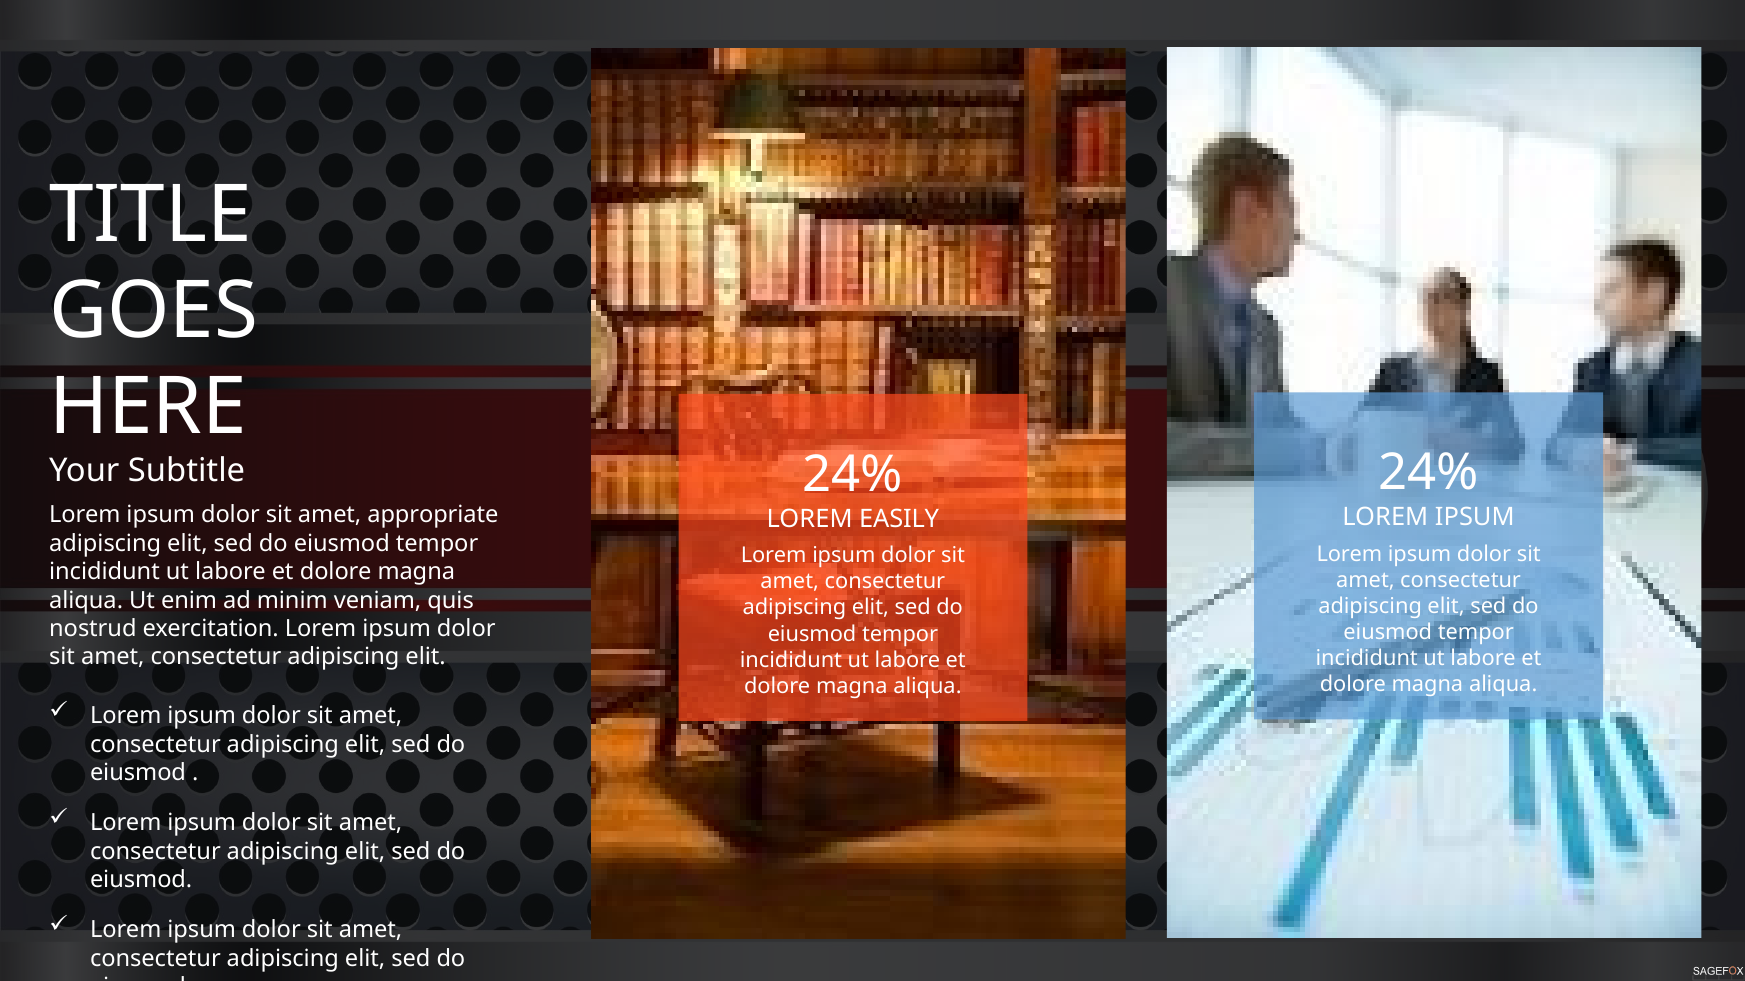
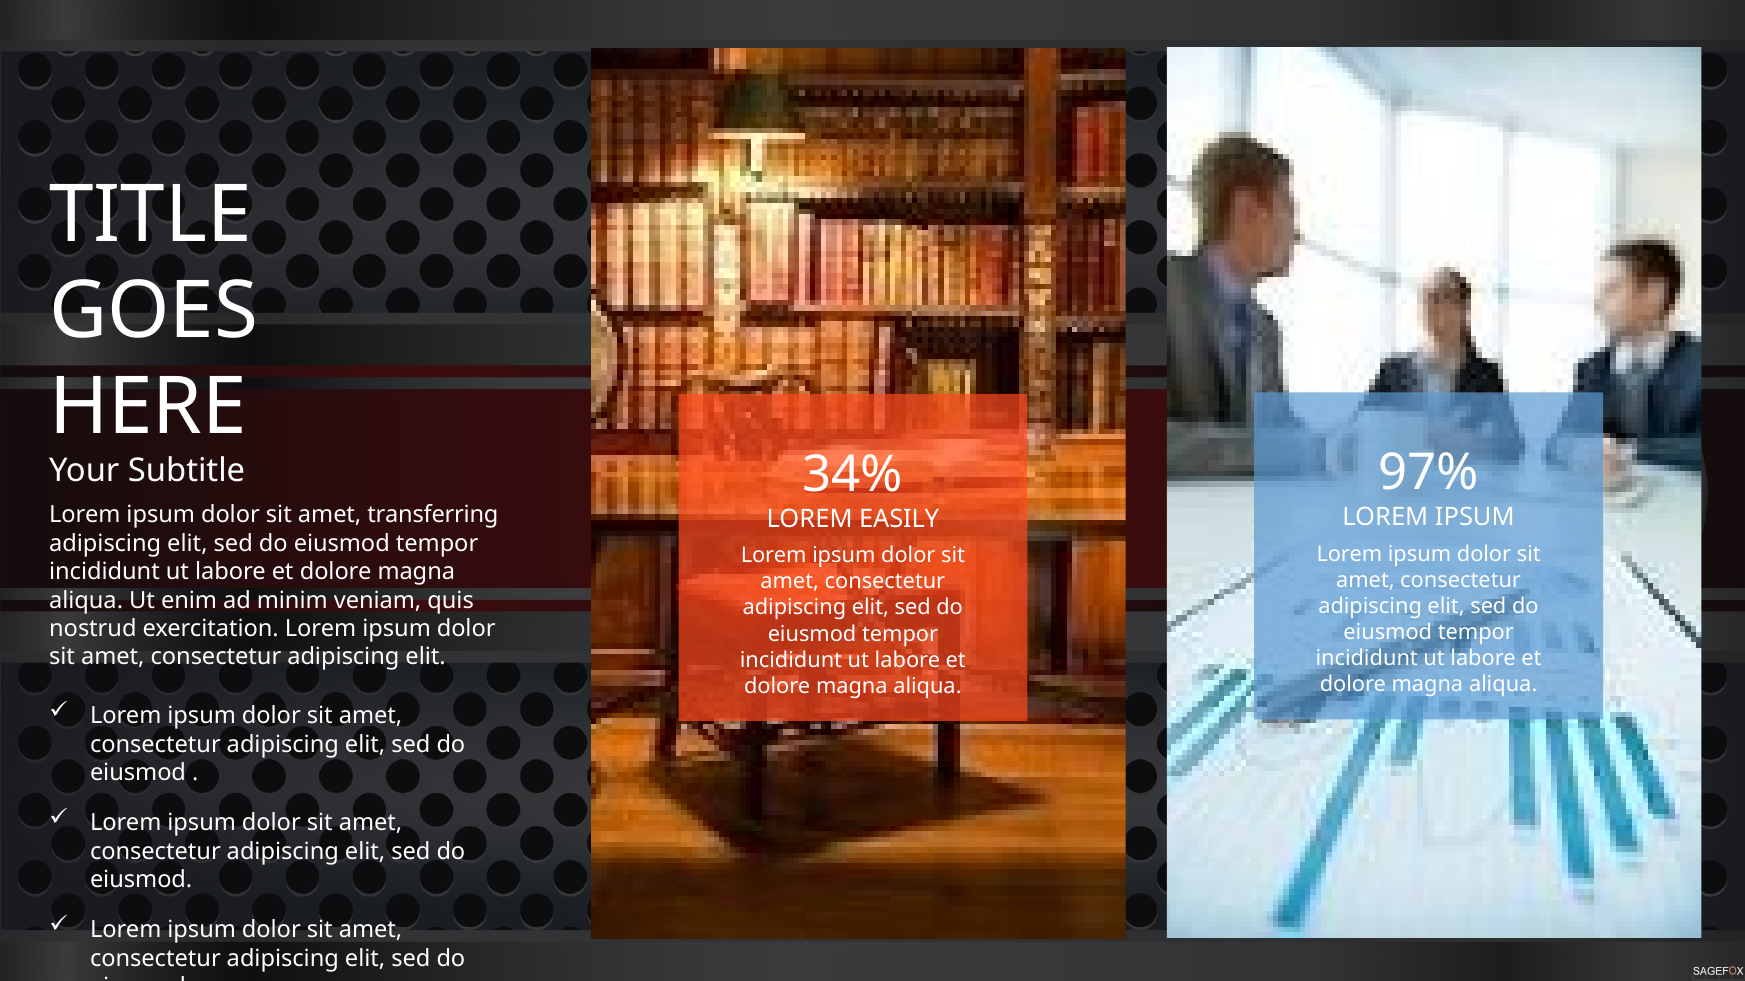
24% at (1429, 473): 24% -> 97%
24% at (853, 475): 24% -> 34%
appropriate: appropriate -> transferring
